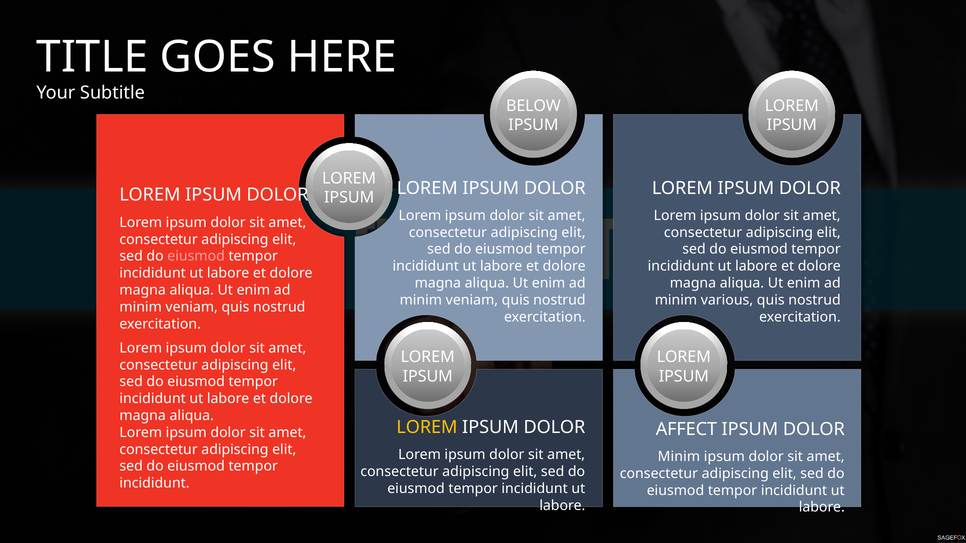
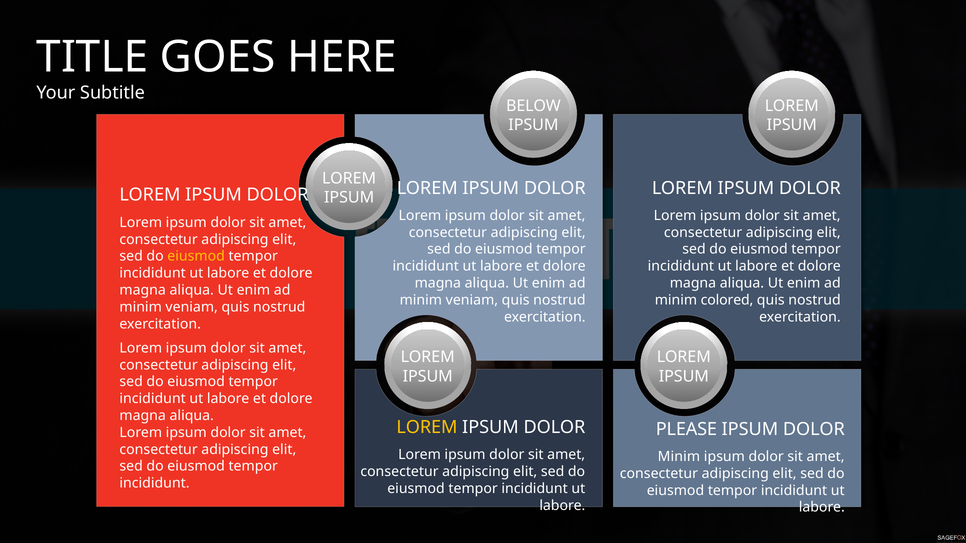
eiusmod at (196, 256) colour: pink -> yellow
various: various -> colored
AFFECT: AFFECT -> PLEASE
